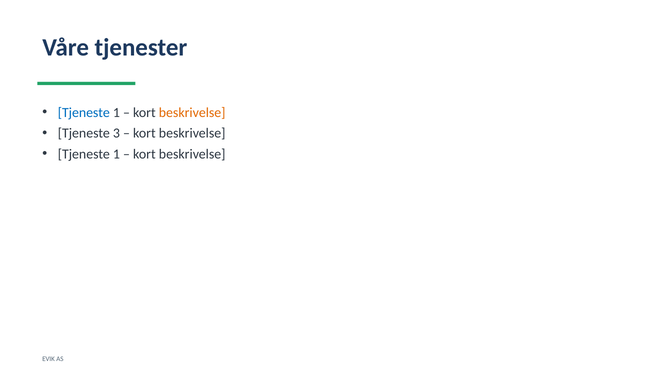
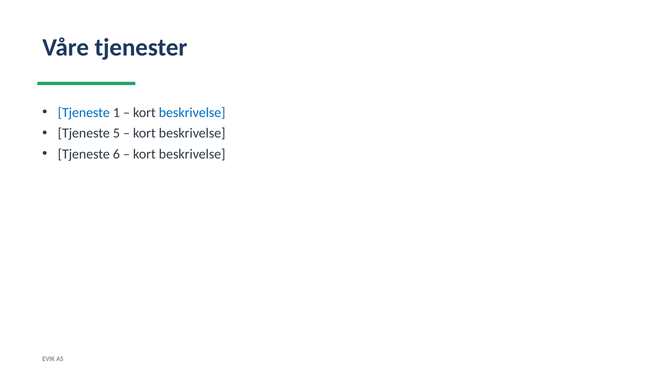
beskrivelse at (192, 112) colour: orange -> blue
3: 3 -> 5
1 at (116, 154): 1 -> 6
